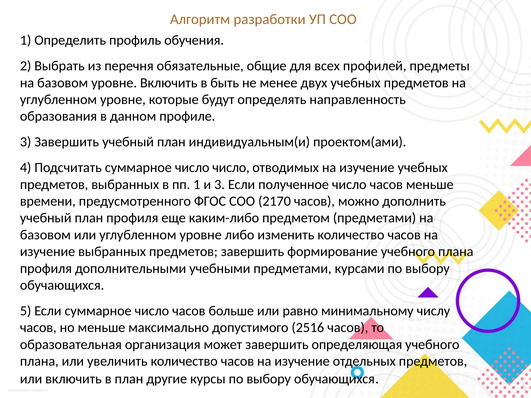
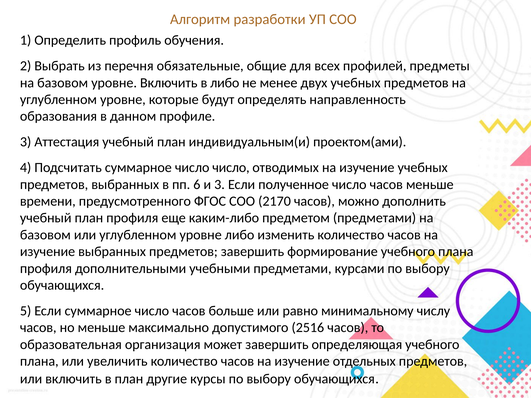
в быть: быть -> либо
3 Завершить: Завершить -> Аттестация
пп 1: 1 -> 6
